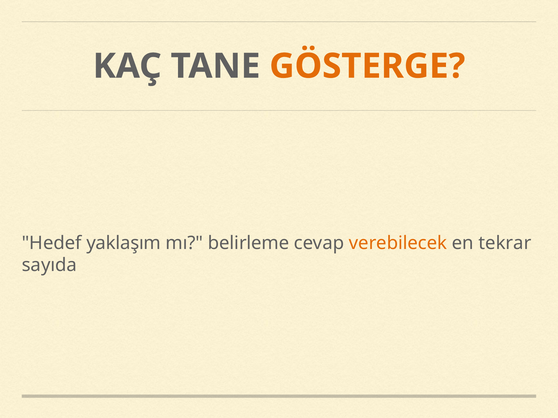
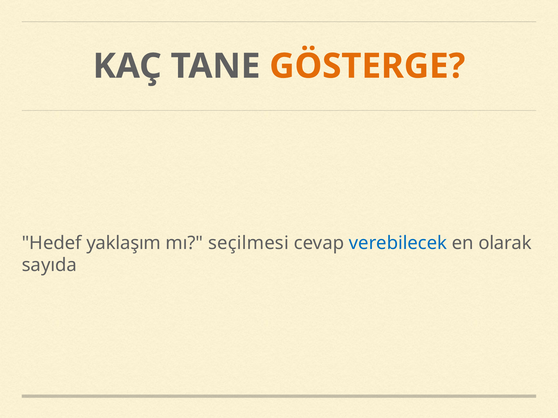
belirleme: belirleme -> seçilmesi
verebilecek colour: orange -> blue
tekrar: tekrar -> olarak
